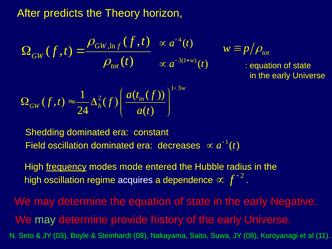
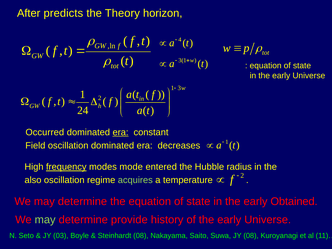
Shedding: Shedding -> Occurred
era at (121, 132) underline: none -> present
high at (33, 180): high -> also
acquires colour: white -> light green
dependence: dependence -> temperature
Negative: Negative -> Obtained
